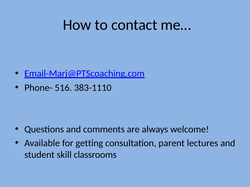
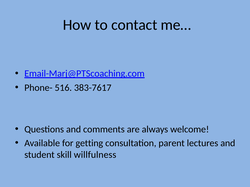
383-1110: 383-1110 -> 383-7617
classrooms: classrooms -> willfulness
